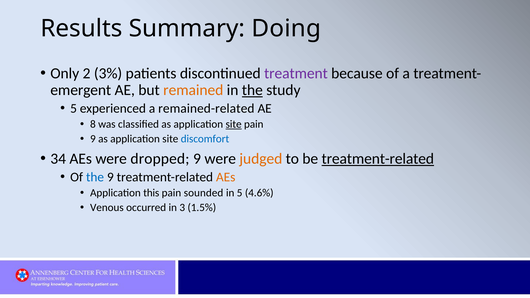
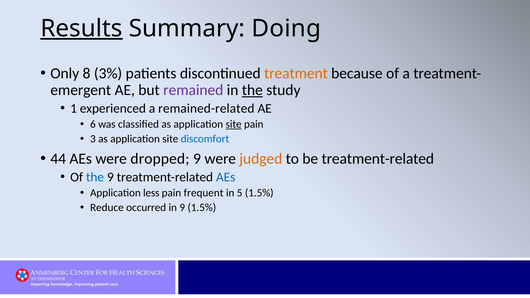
Results underline: none -> present
2: 2 -> 8
treatment colour: purple -> orange
remained colour: orange -> purple
5 at (74, 108): 5 -> 1
8: 8 -> 6
9 at (93, 139): 9 -> 3
34: 34 -> 44
treatment-related at (378, 159) underline: present -> none
AEs at (226, 177) colour: orange -> blue
this: this -> less
sounded: sounded -> frequent
5 4.6%: 4.6% -> 1.5%
Venous: Venous -> Reduce
in 3: 3 -> 9
